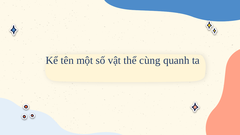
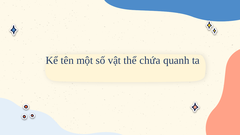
cùng: cùng -> chứa
